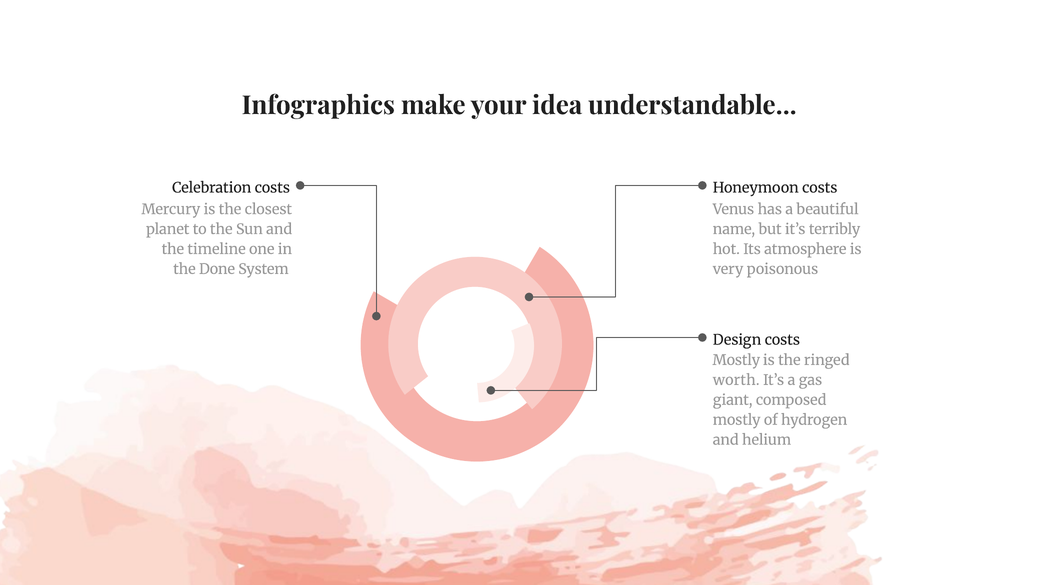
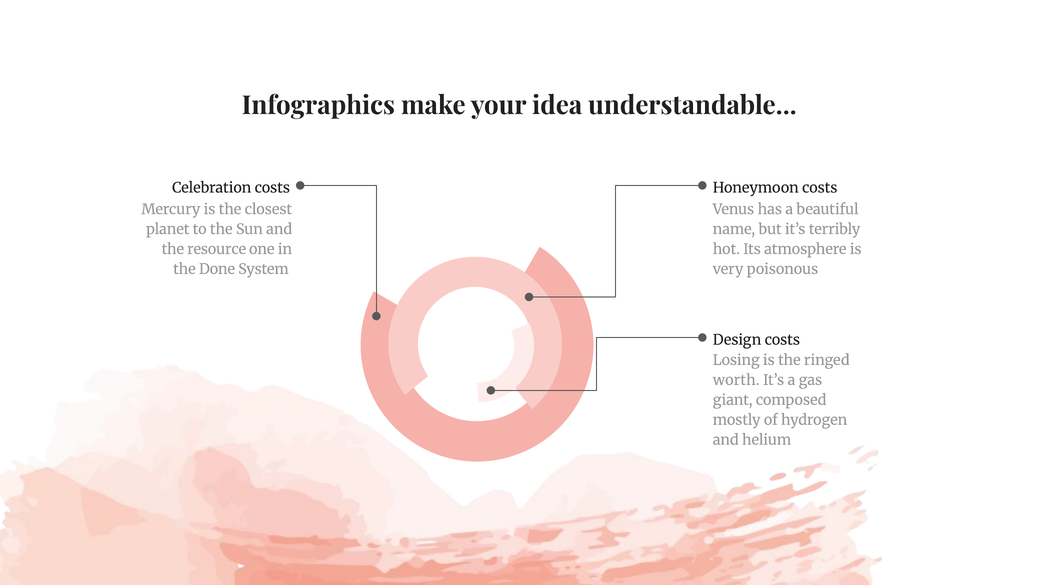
timeline: timeline -> resource
Mostly at (736, 360): Mostly -> Losing
